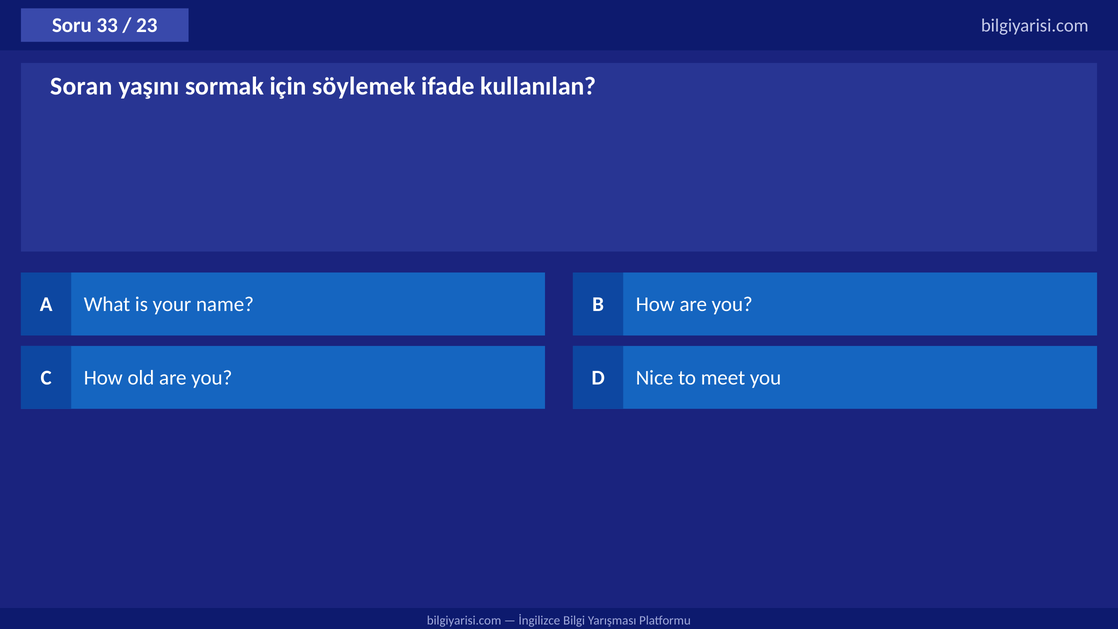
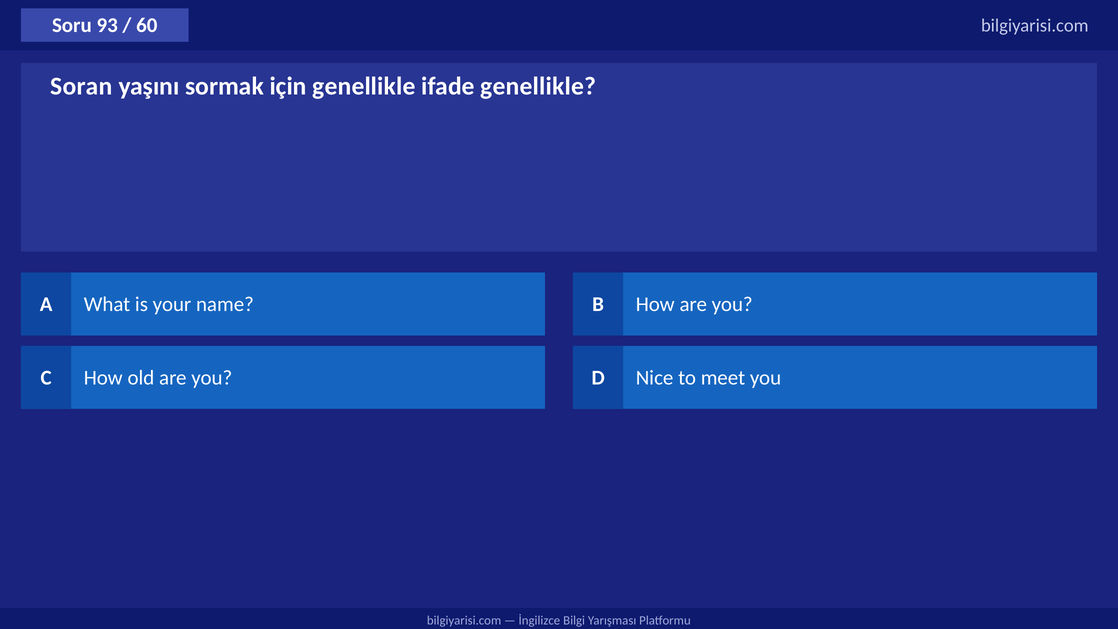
33: 33 -> 93
23: 23 -> 60
için söylemek: söylemek -> genellikle
ifade kullanılan: kullanılan -> genellikle
